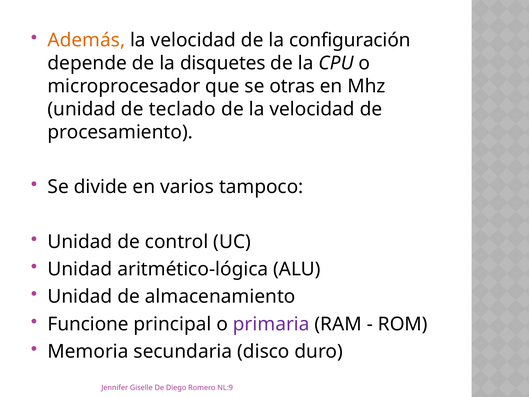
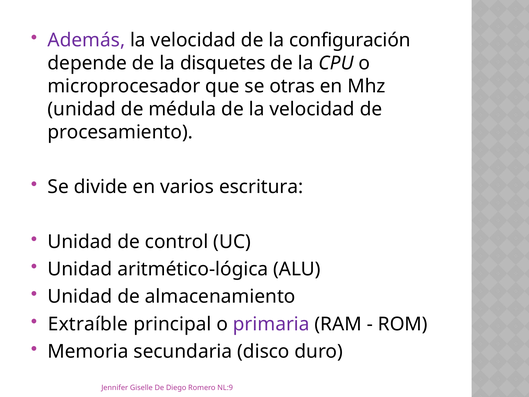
Además colour: orange -> purple
teclado: teclado -> médula
tampoco: tampoco -> escritura
Funcione: Funcione -> Extraíble
